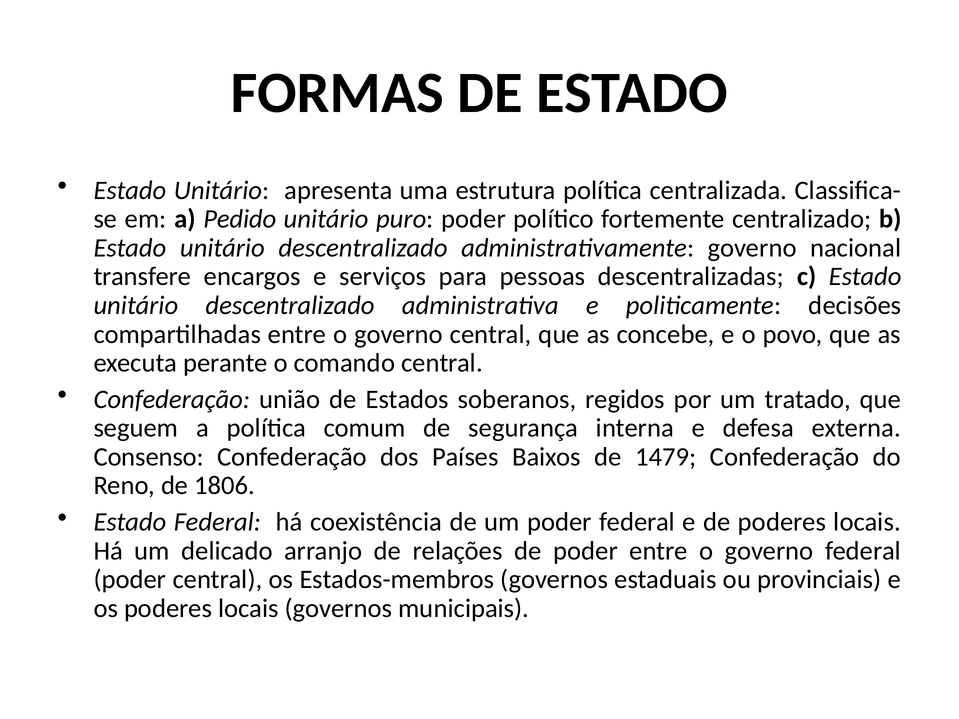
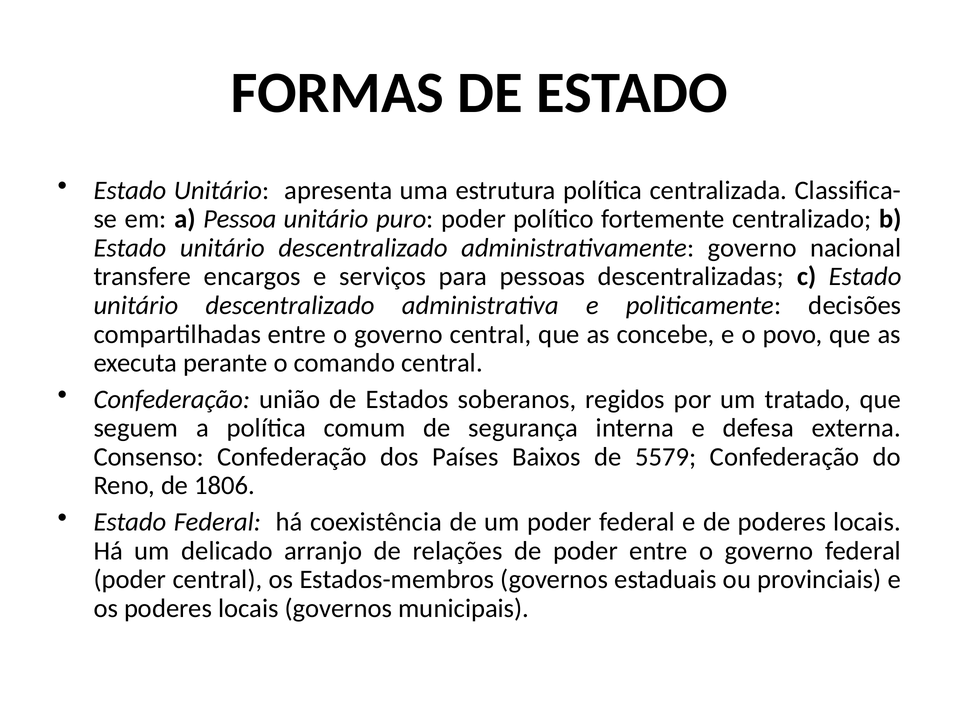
Pedido: Pedido -> Pessoa
1479: 1479 -> 5579
